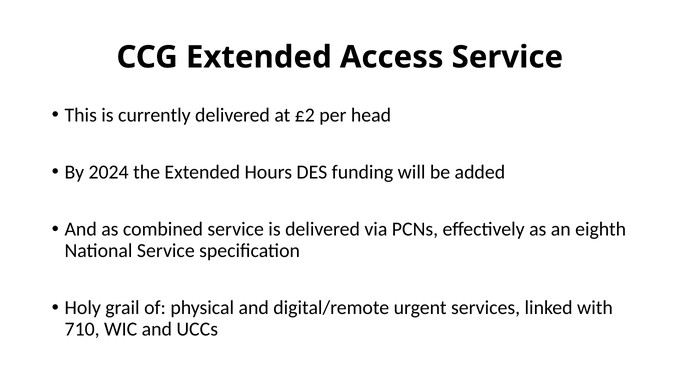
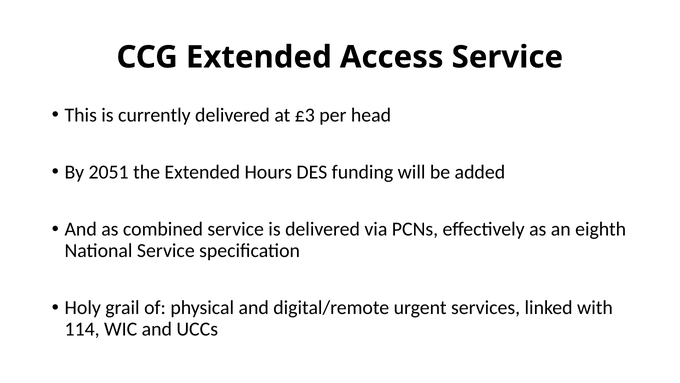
£2: £2 -> £3
2024: 2024 -> 2051
710: 710 -> 114
